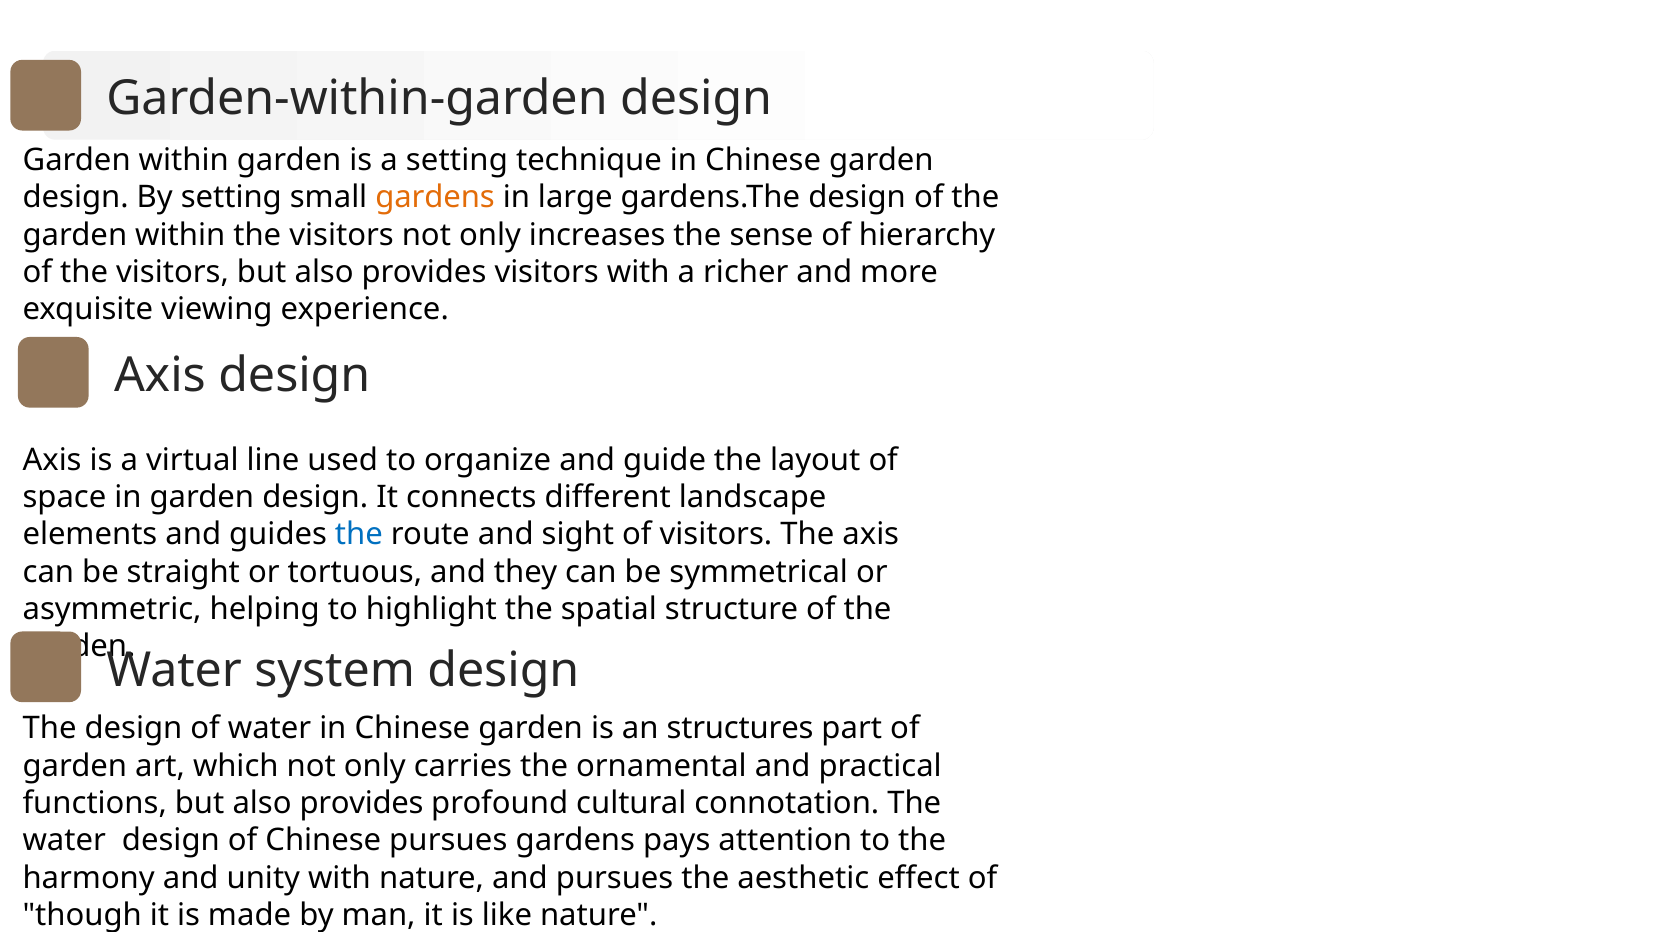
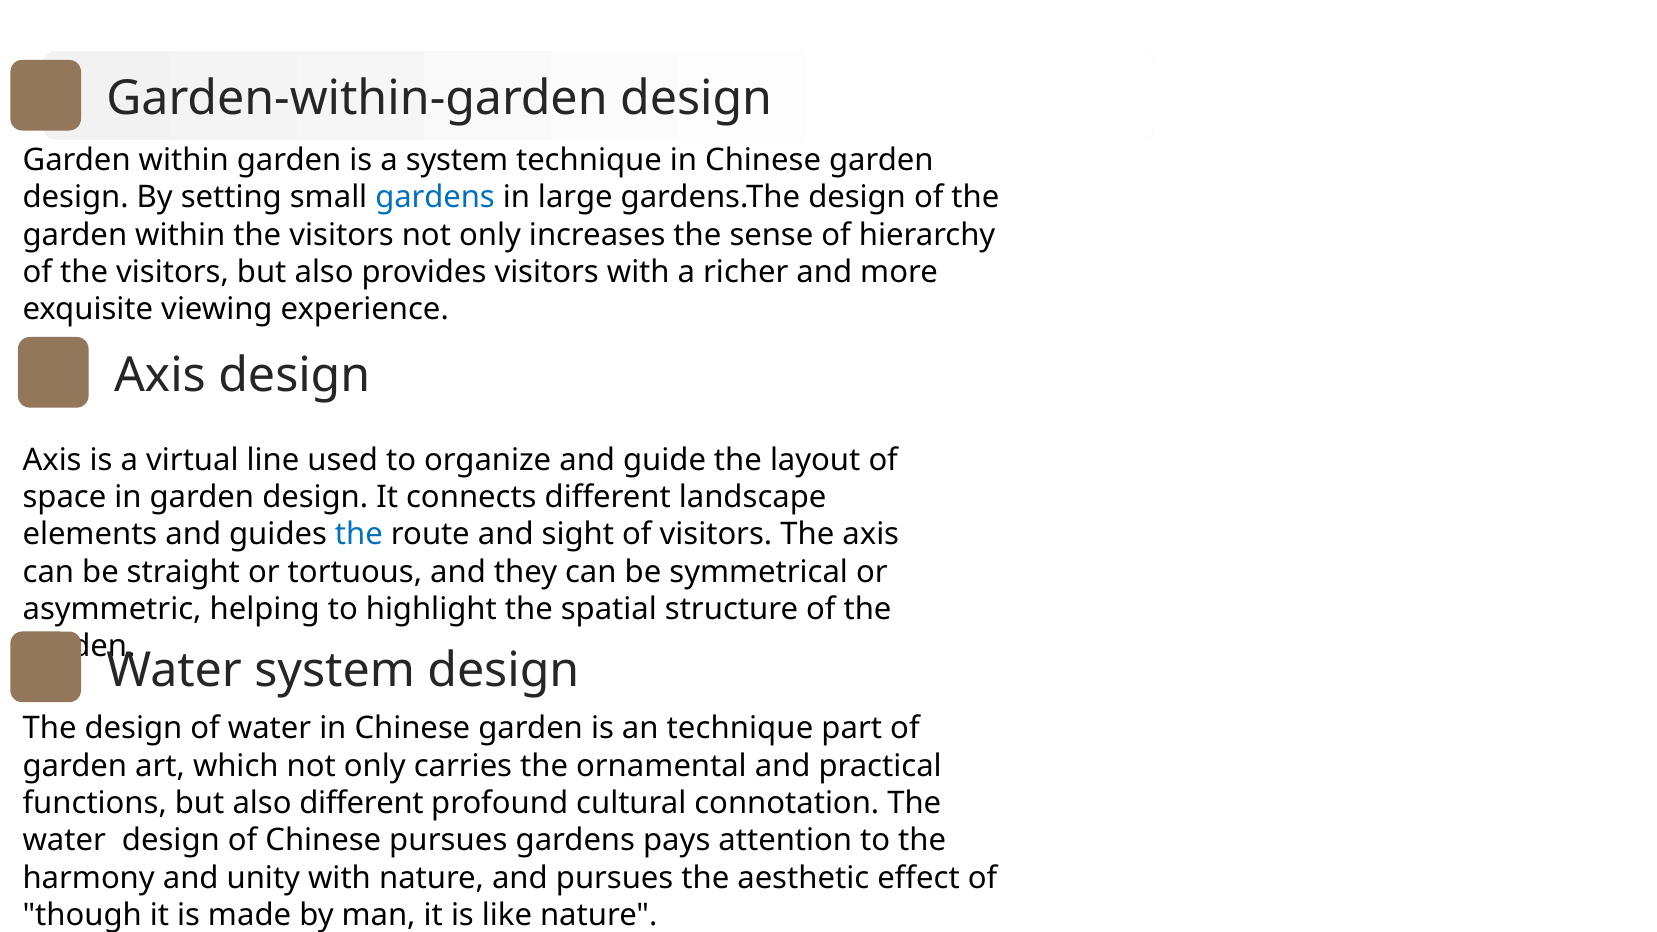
a setting: setting -> system
gardens at (435, 197) colour: orange -> blue
an structures: structures -> technique
functions but also provides: provides -> different
